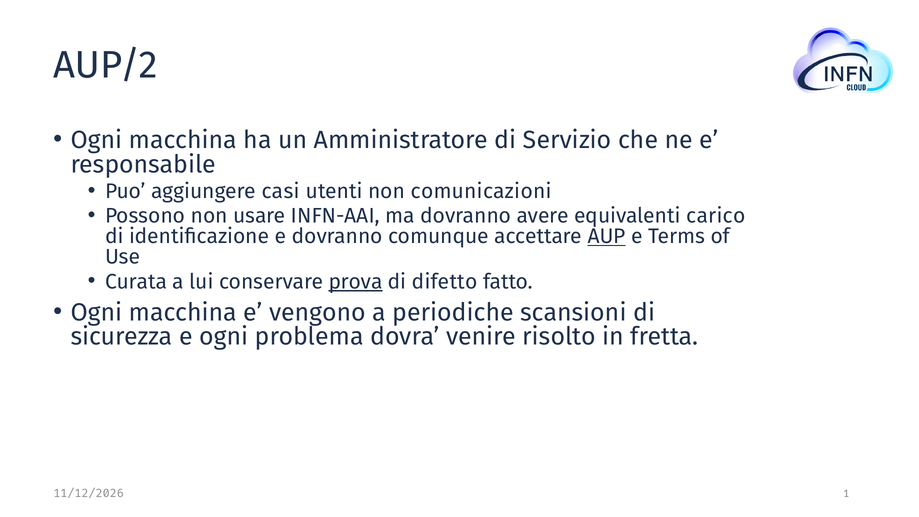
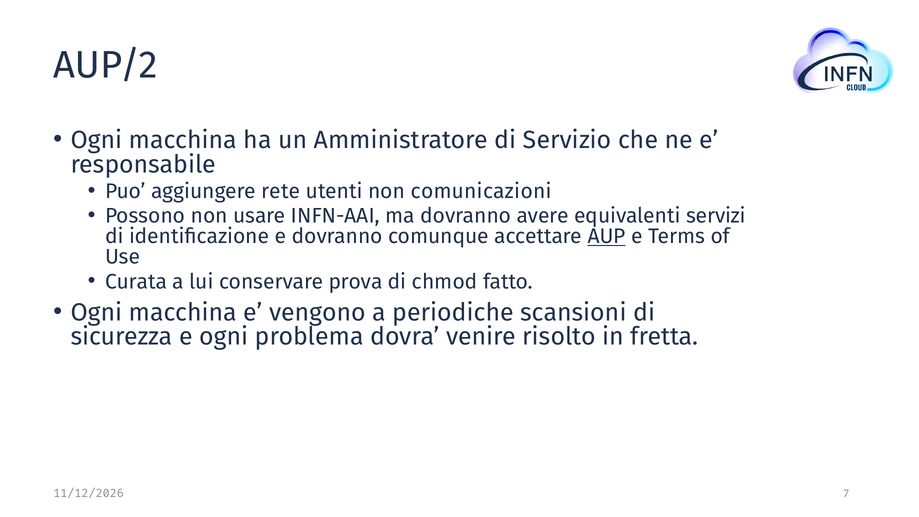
casi: casi -> rete
carico: carico -> servizi
prova underline: present -> none
difetto: difetto -> chmod
1: 1 -> 7
